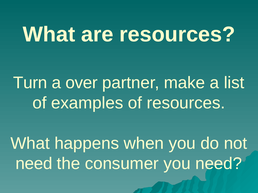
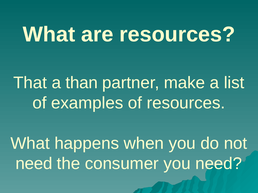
Turn: Turn -> That
over: over -> than
